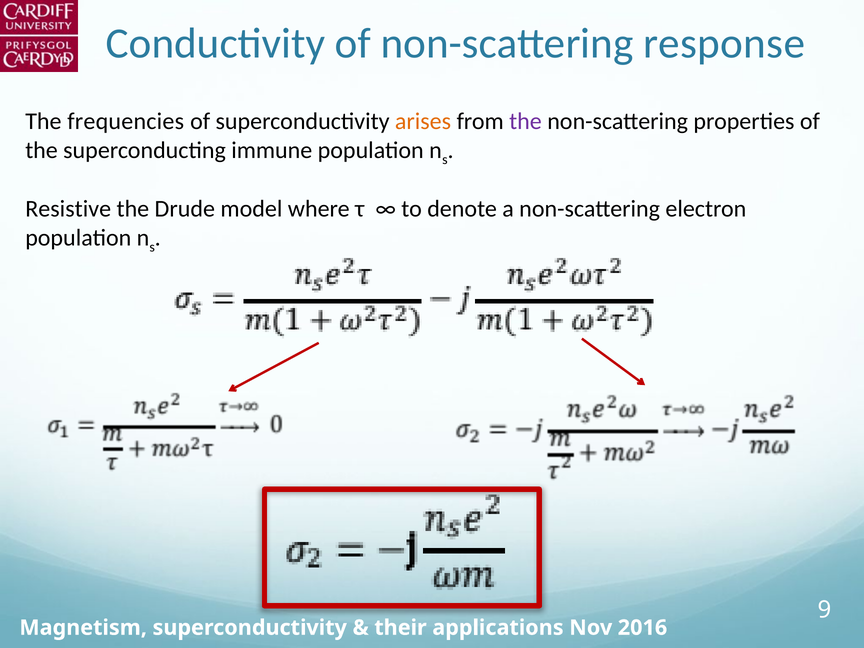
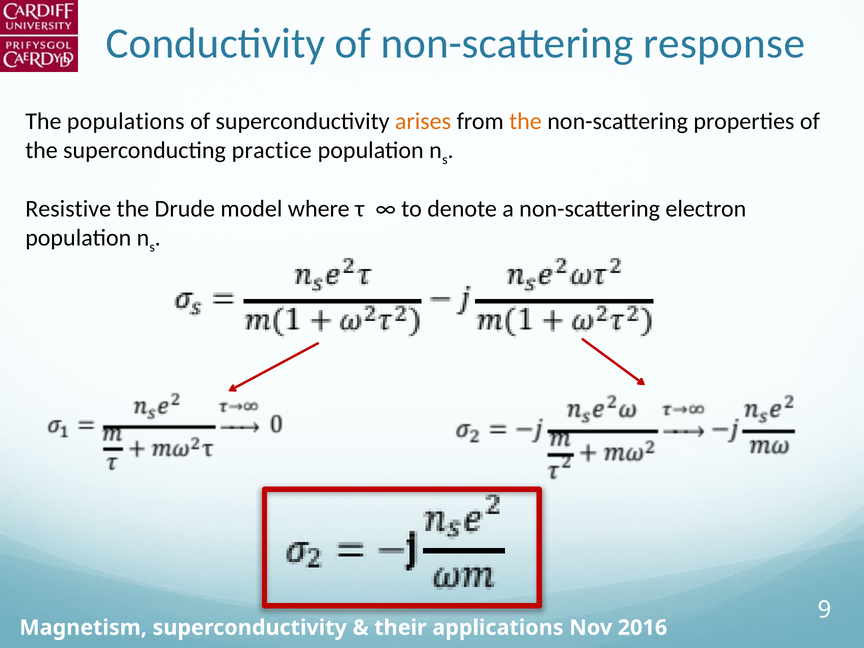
frequencies: frequencies -> populations
the at (526, 122) colour: purple -> orange
immune: immune -> practice
